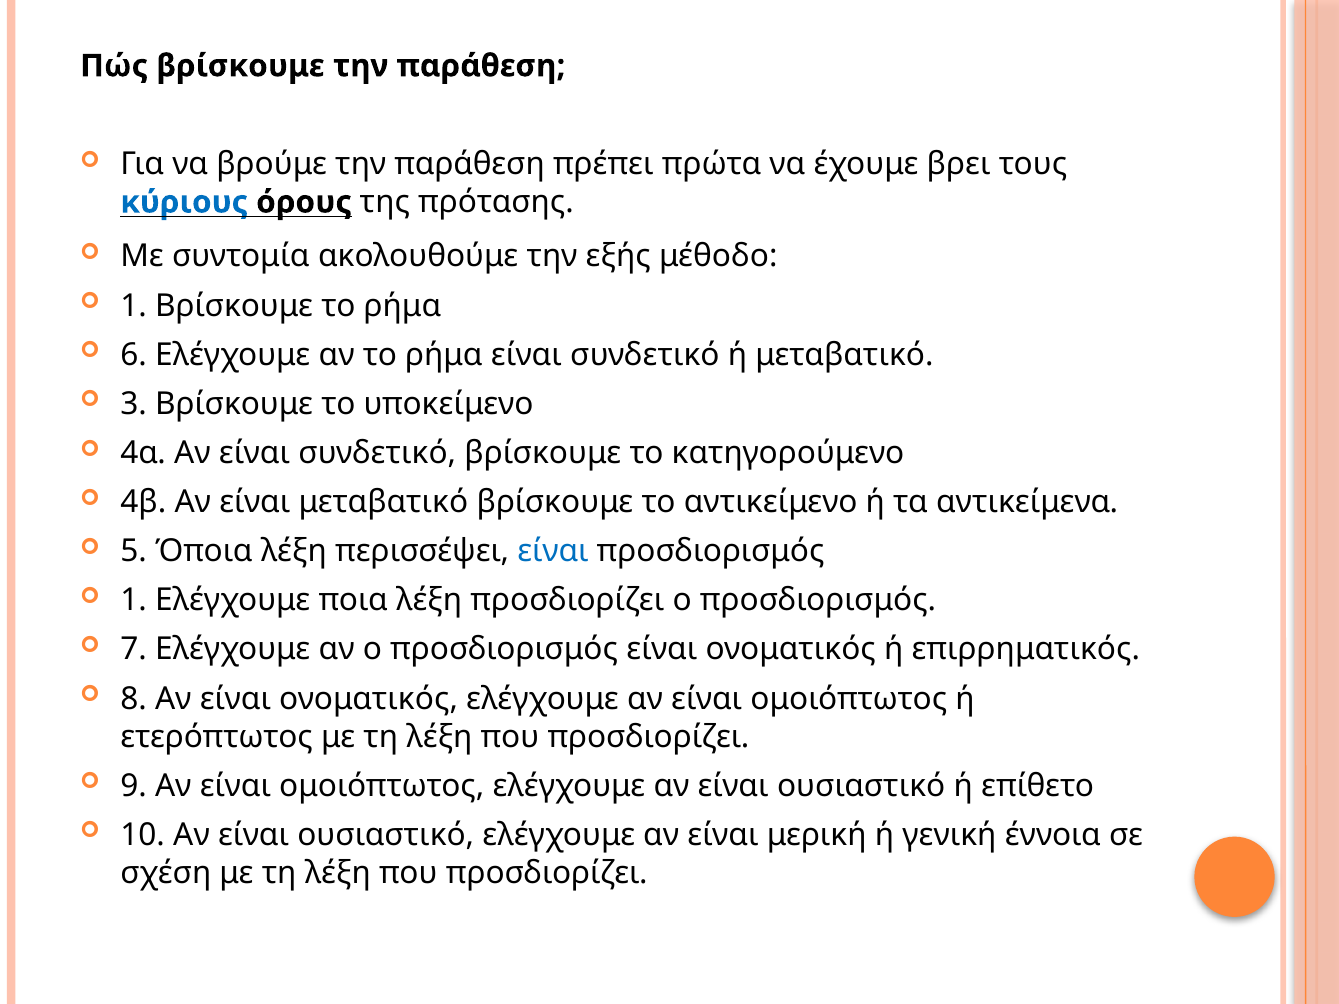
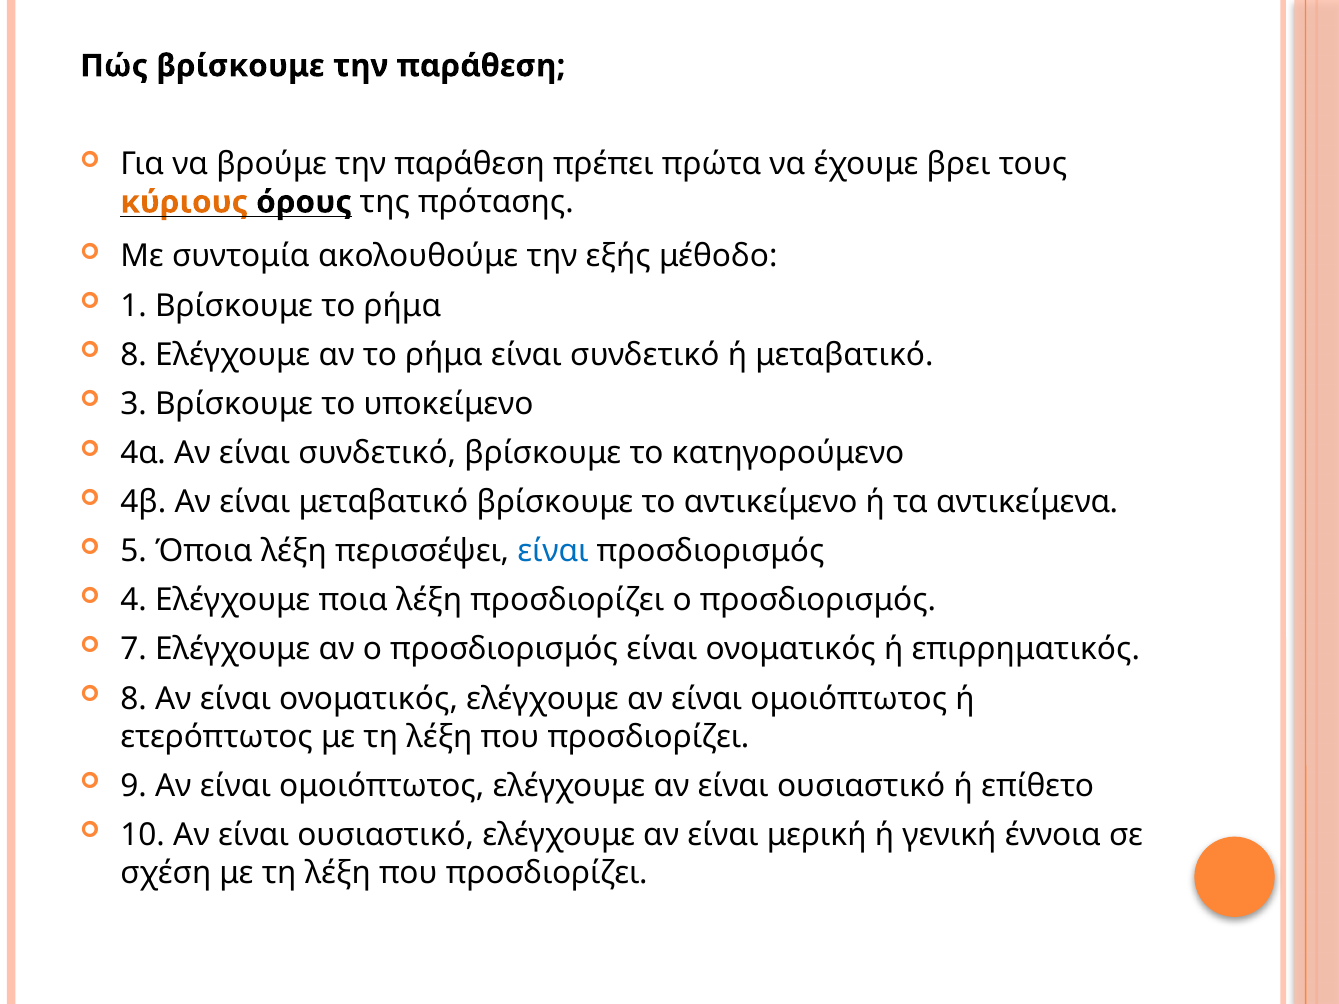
κύριους colour: blue -> orange
6 at (134, 355): 6 -> 8
1 at (134, 601): 1 -> 4
